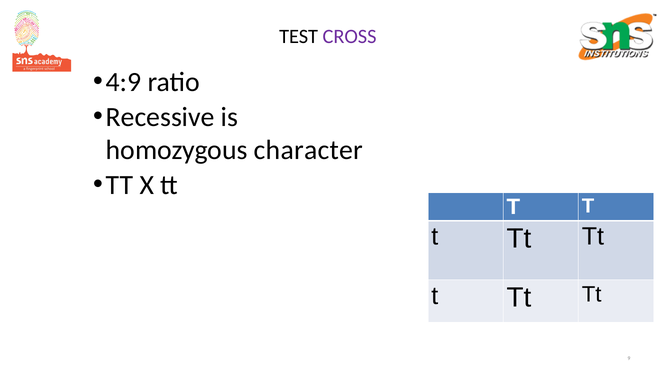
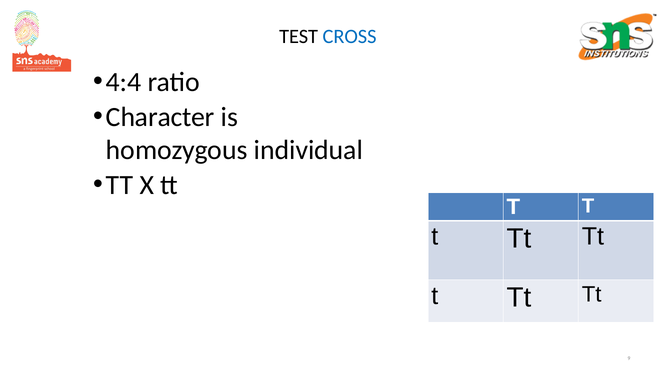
CROSS colour: purple -> blue
4:9: 4:9 -> 4:4
Recessive: Recessive -> Character
character: character -> individual
